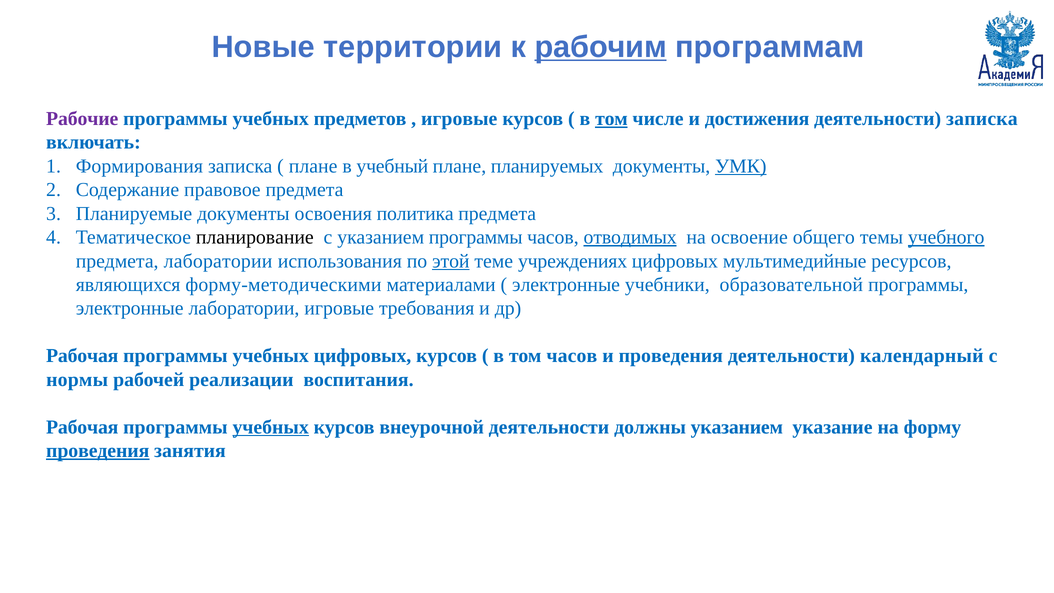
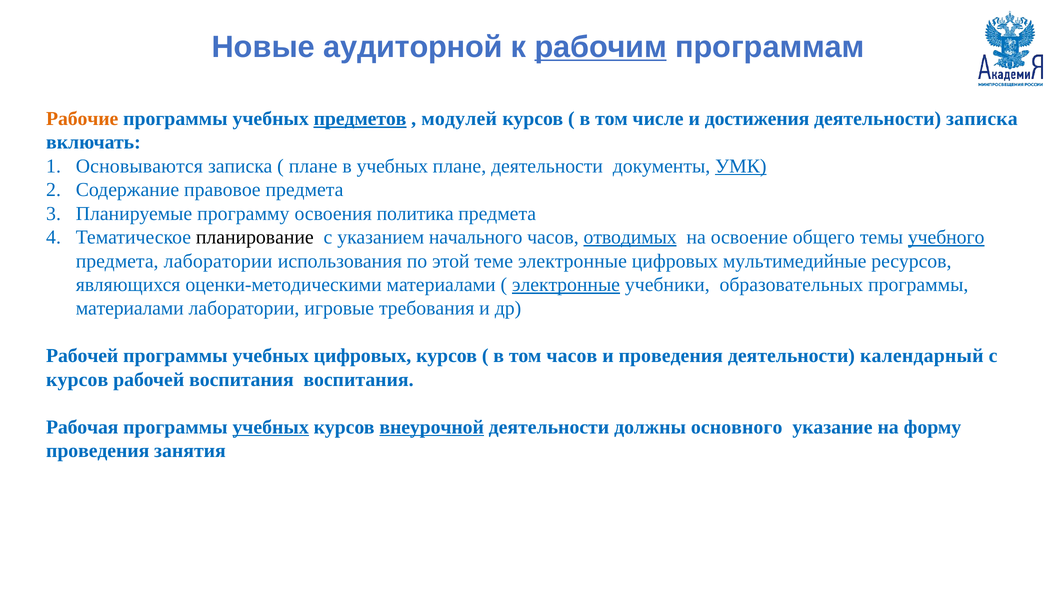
территории: территории -> аудиторной
Рабочие colour: purple -> orange
предметов underline: none -> present
игровые at (459, 119): игровые -> модулей
том at (612, 119) underline: present -> none
Формирования: Формирования -> Основываются
в учебный: учебный -> учебных
плане планируемых: планируемых -> деятельности
Планируемые документы: документы -> программу
указанием программы: программы -> начального
этой underline: present -> none
теме учреждениях: учреждениях -> электронные
форму-методическими: форму-методическими -> оценки-методическими
электронные at (566, 285) underline: none -> present
образовательной: образовательной -> образовательных
электронные at (130, 308): электронные -> материалами
Рабочая at (82, 356): Рабочая -> Рабочей
нормы at (77, 380): нормы -> курсов
рабочей реализации: реализации -> воспитания
внеурочной underline: none -> present
должны указанием: указанием -> основного
проведения at (98, 451) underline: present -> none
